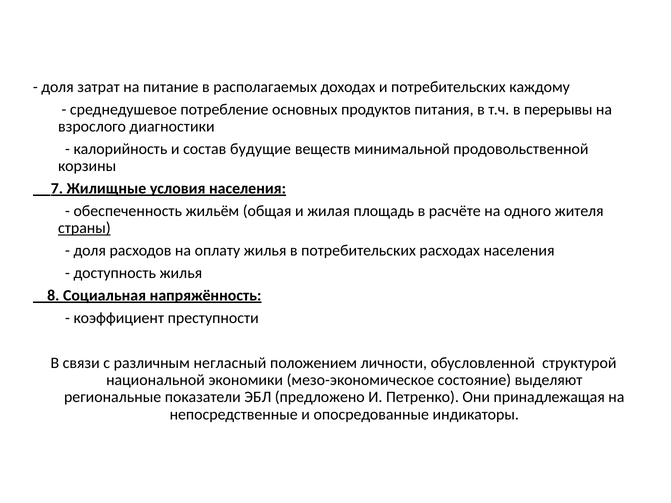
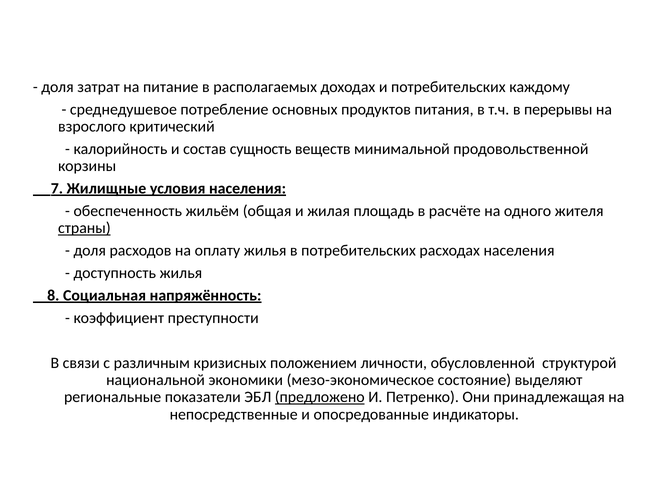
диагностики: диагностики -> критический
будущие: будущие -> сущность
негласный: негласный -> кризисных
предложено underline: none -> present
